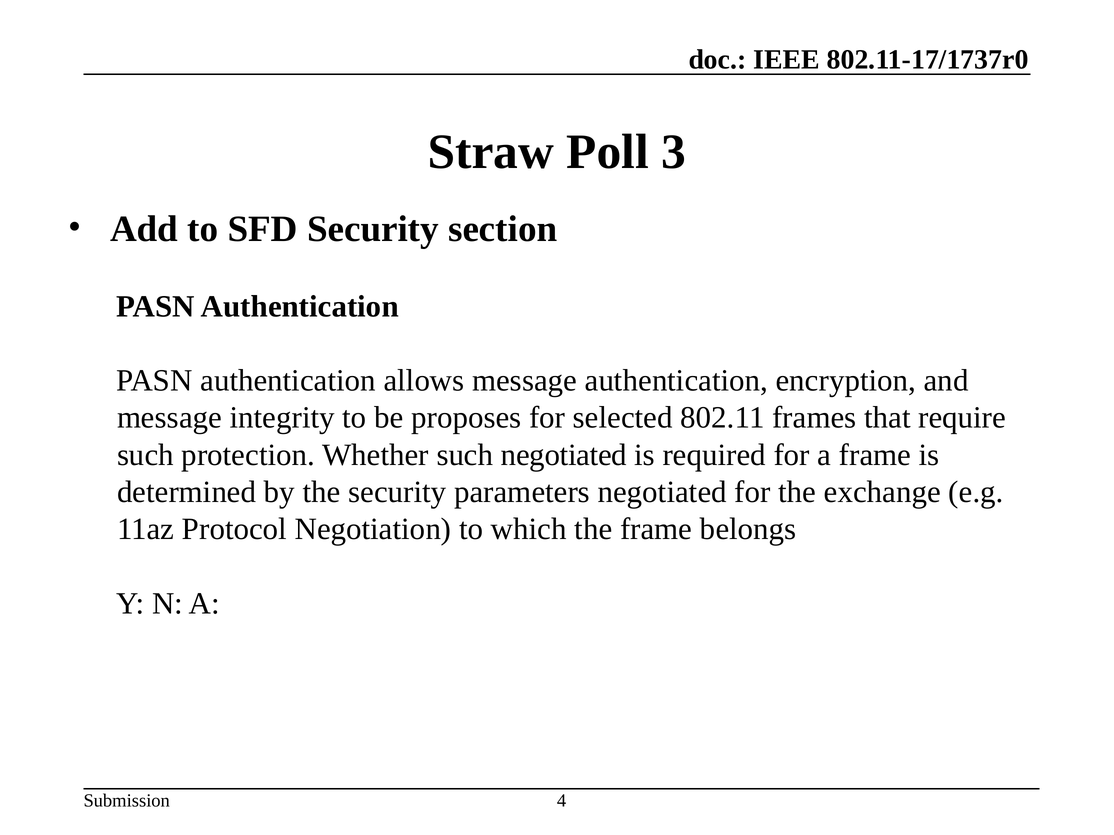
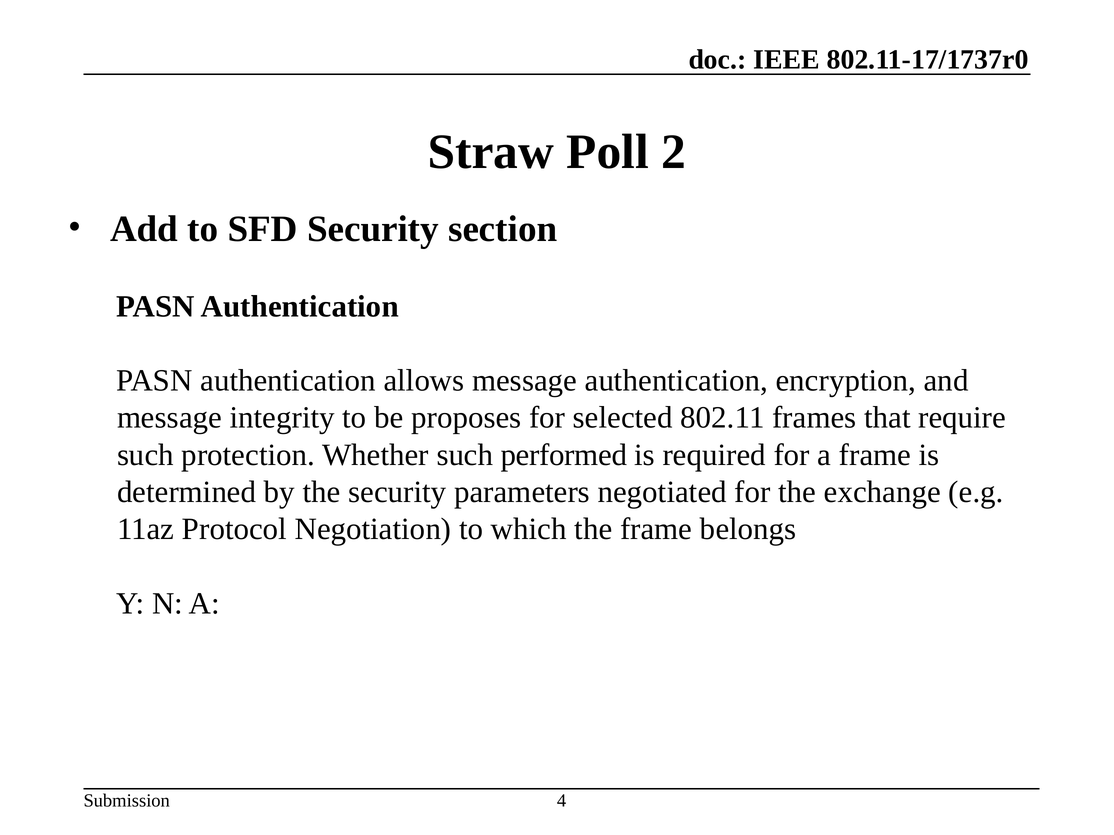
3: 3 -> 2
such negotiated: negotiated -> performed
